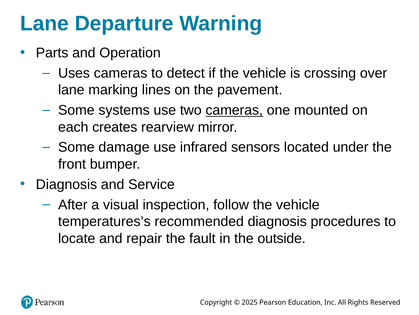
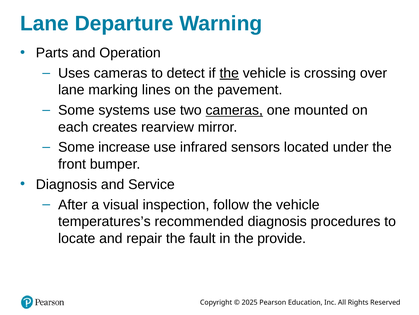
the at (229, 73) underline: none -> present
damage: damage -> increase
outside: outside -> provide
